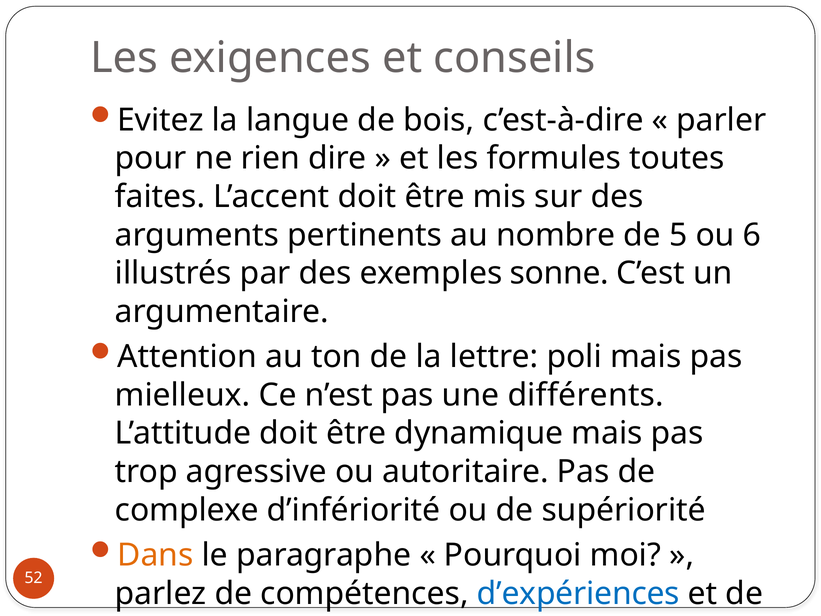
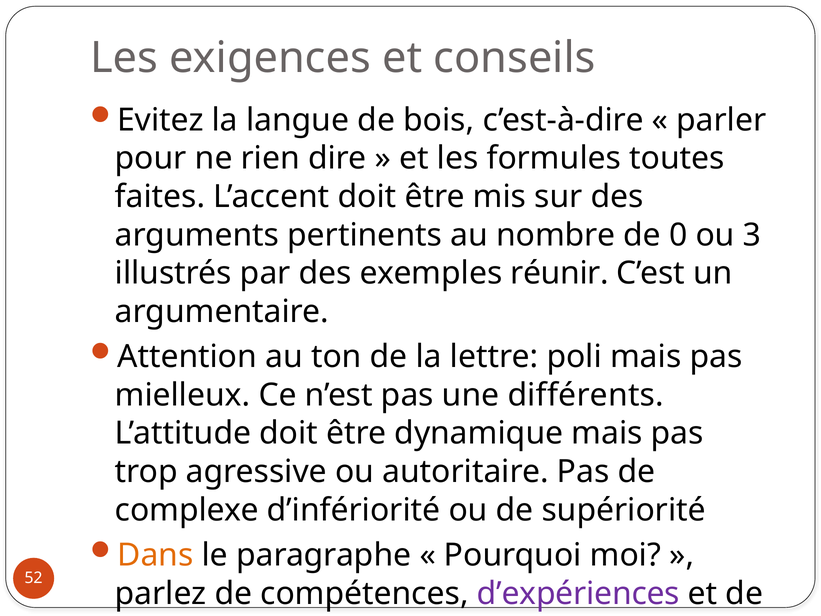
5: 5 -> 0
6: 6 -> 3
sonne: sonne -> réunir
d’expériences colour: blue -> purple
